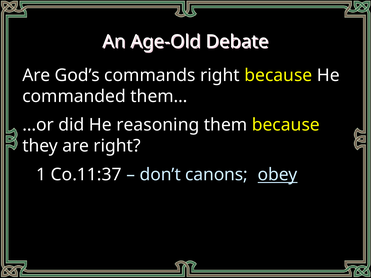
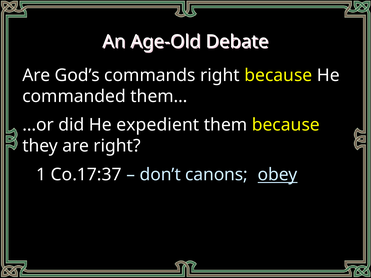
reasoning: reasoning -> expedient
Co.11:37: Co.11:37 -> Co.17:37
